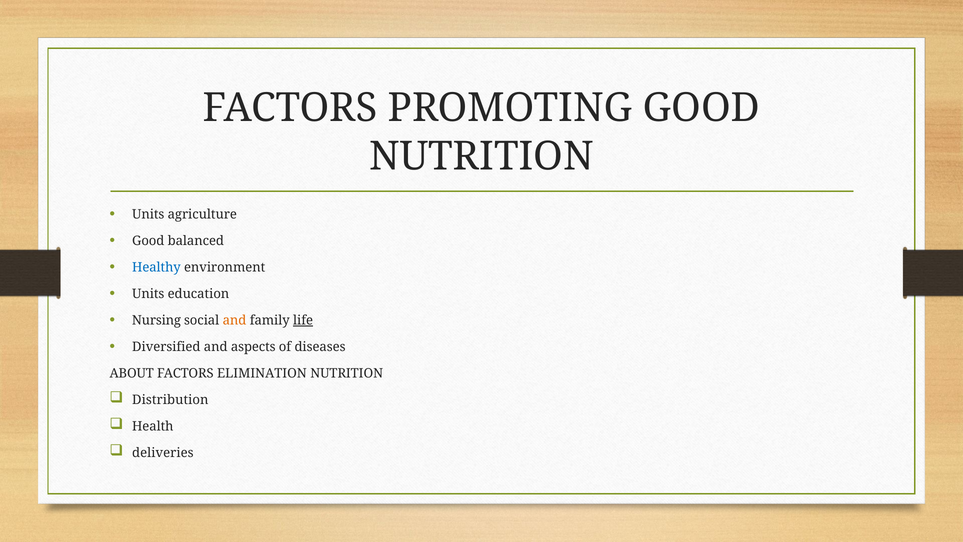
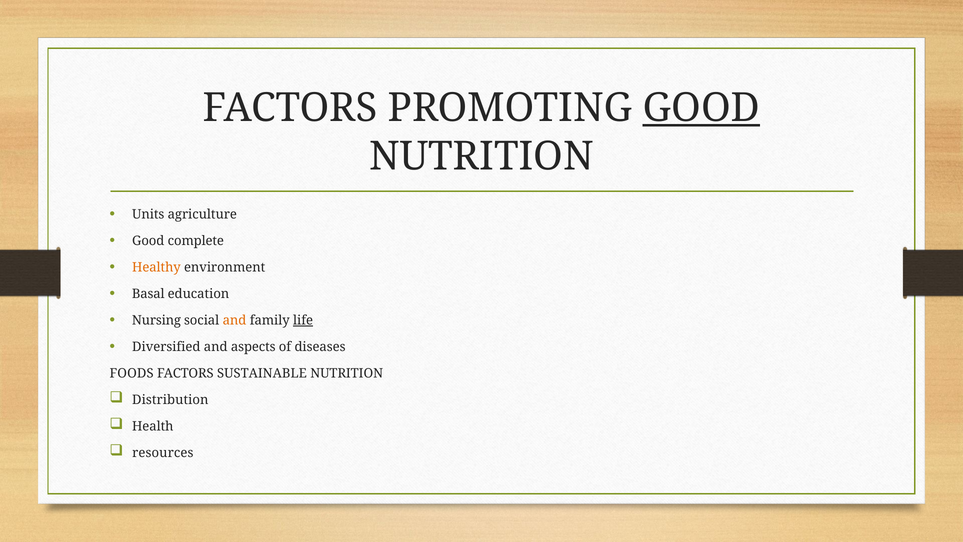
GOOD at (701, 108) underline: none -> present
balanced: balanced -> complete
Healthy colour: blue -> orange
Units at (148, 294): Units -> Basal
ABOUT: ABOUT -> FOODS
ELIMINATION: ELIMINATION -> SUSTAINABLE
deliveries: deliveries -> resources
